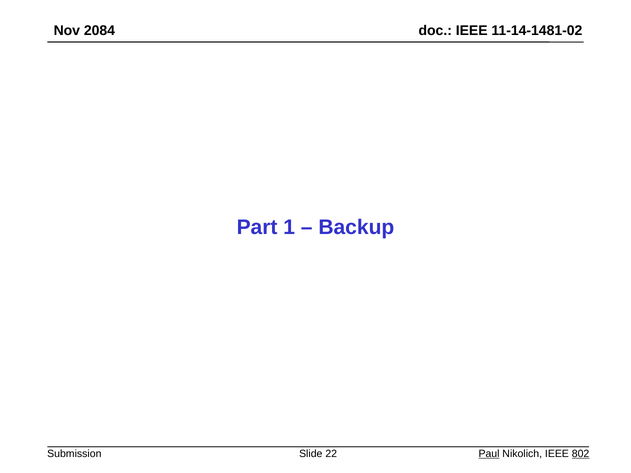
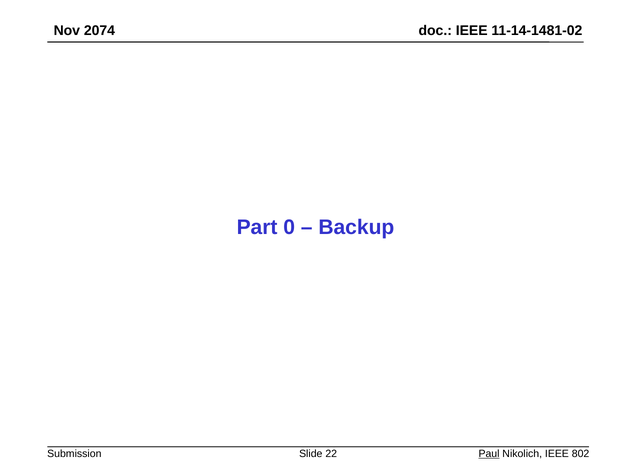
2084: 2084 -> 2074
1: 1 -> 0
802 underline: present -> none
